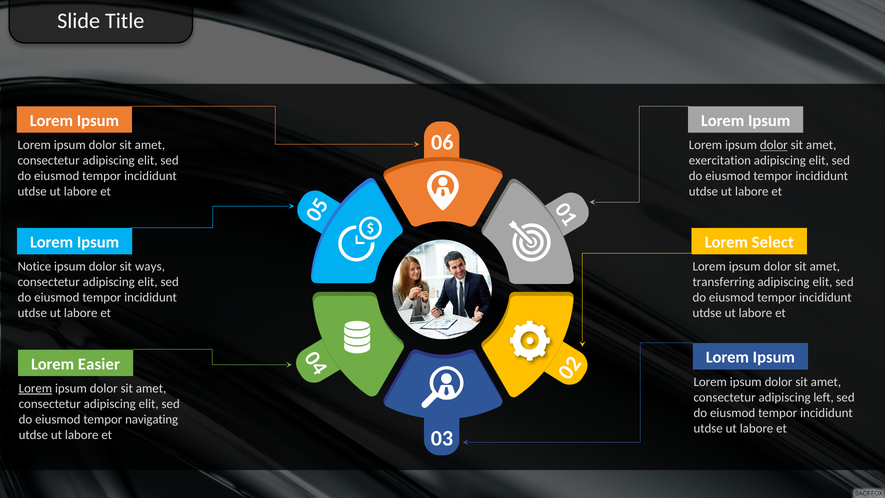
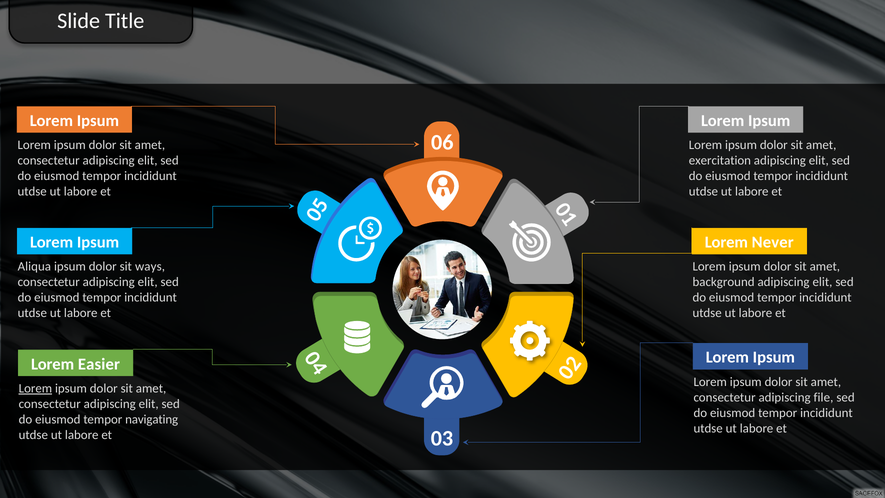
dolor at (774, 145) underline: present -> none
Select: Select -> Never
Notice: Notice -> Aliqua
transferring: transferring -> background
left: left -> file
